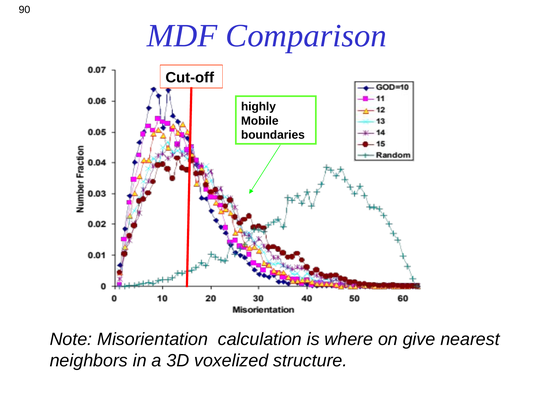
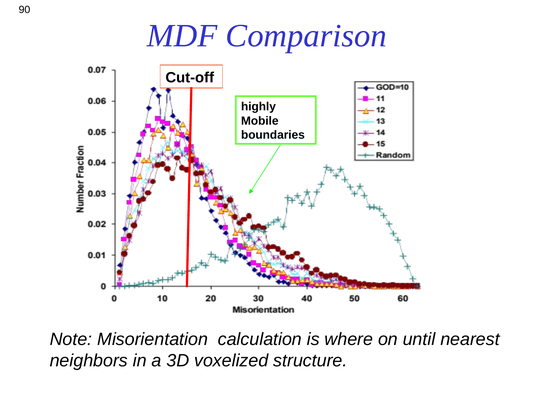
give: give -> until
